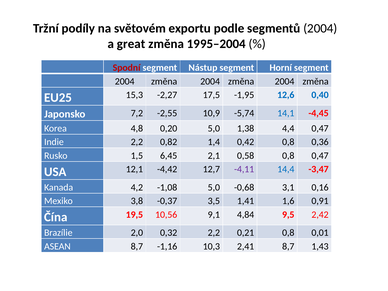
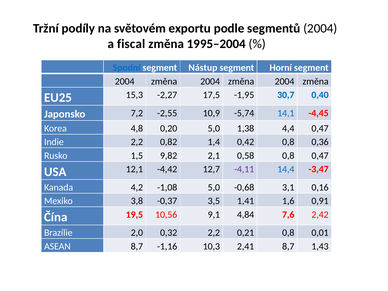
great: great -> fiscal
Spodní colour: red -> blue
12,6: 12,6 -> 30,7
6,45: 6,45 -> 9,82
9,5: 9,5 -> 7,6
